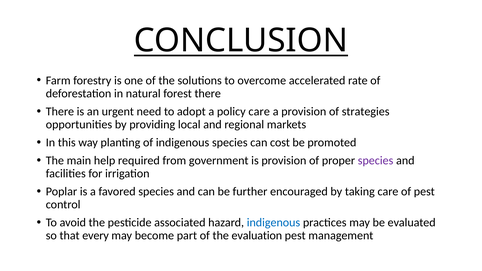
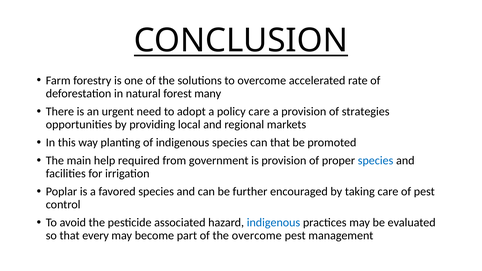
forest there: there -> many
can cost: cost -> that
species at (376, 161) colour: purple -> blue
the evaluation: evaluation -> overcome
